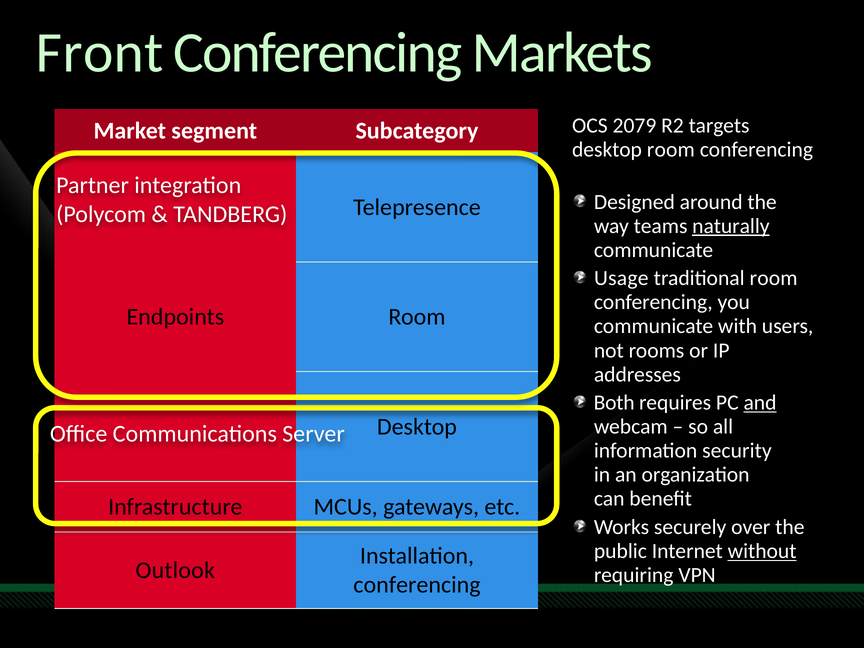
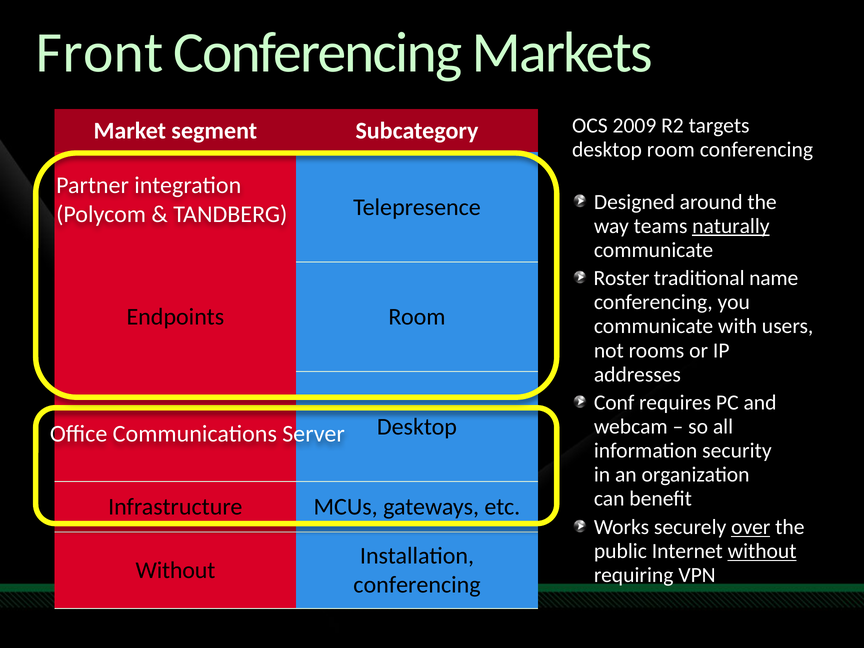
2079: 2079 -> 2009
Usage: Usage -> Roster
traditional room: room -> name
Both: Both -> Conf
and underline: present -> none
over underline: none -> present
Outlook at (175, 570): Outlook -> Without
